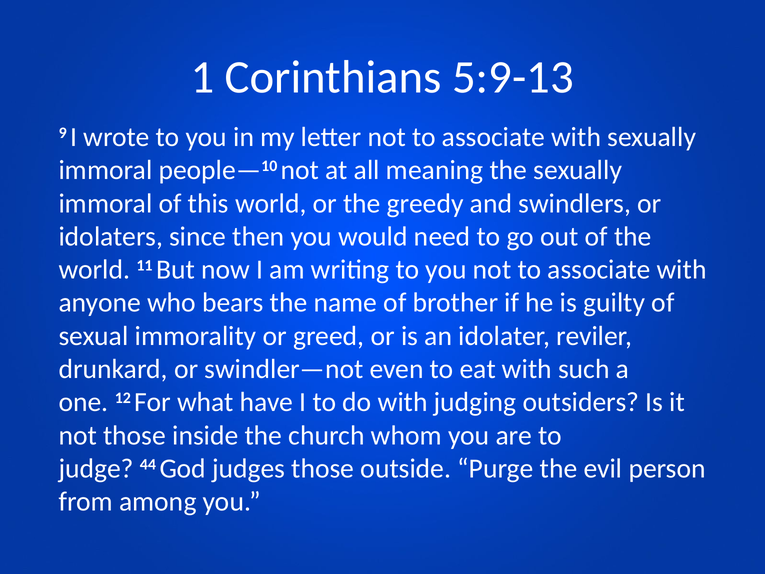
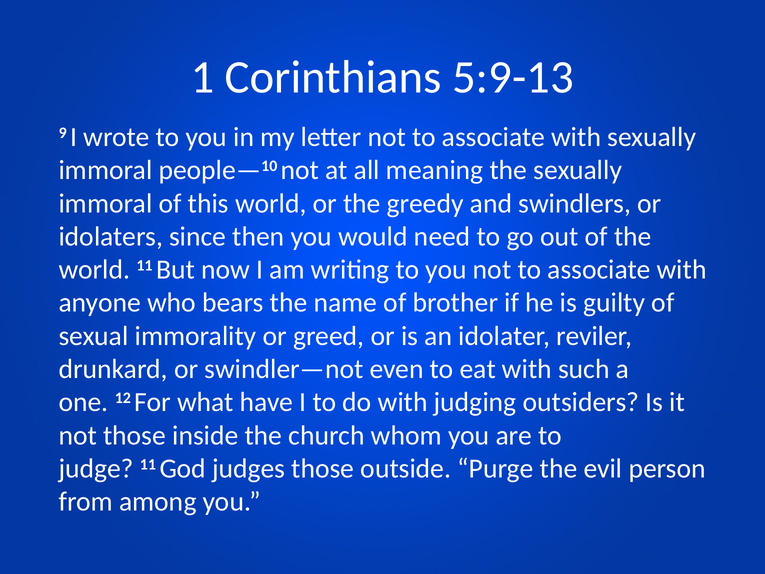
judge 44: 44 -> 11
